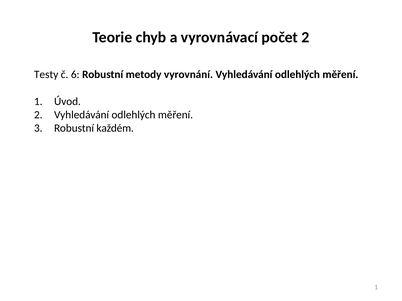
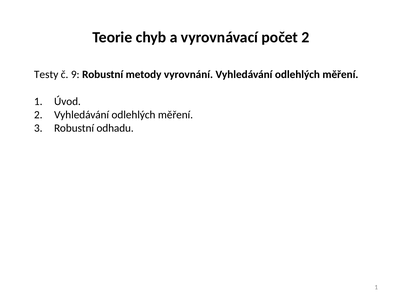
6: 6 -> 9
každém: každém -> odhadu
